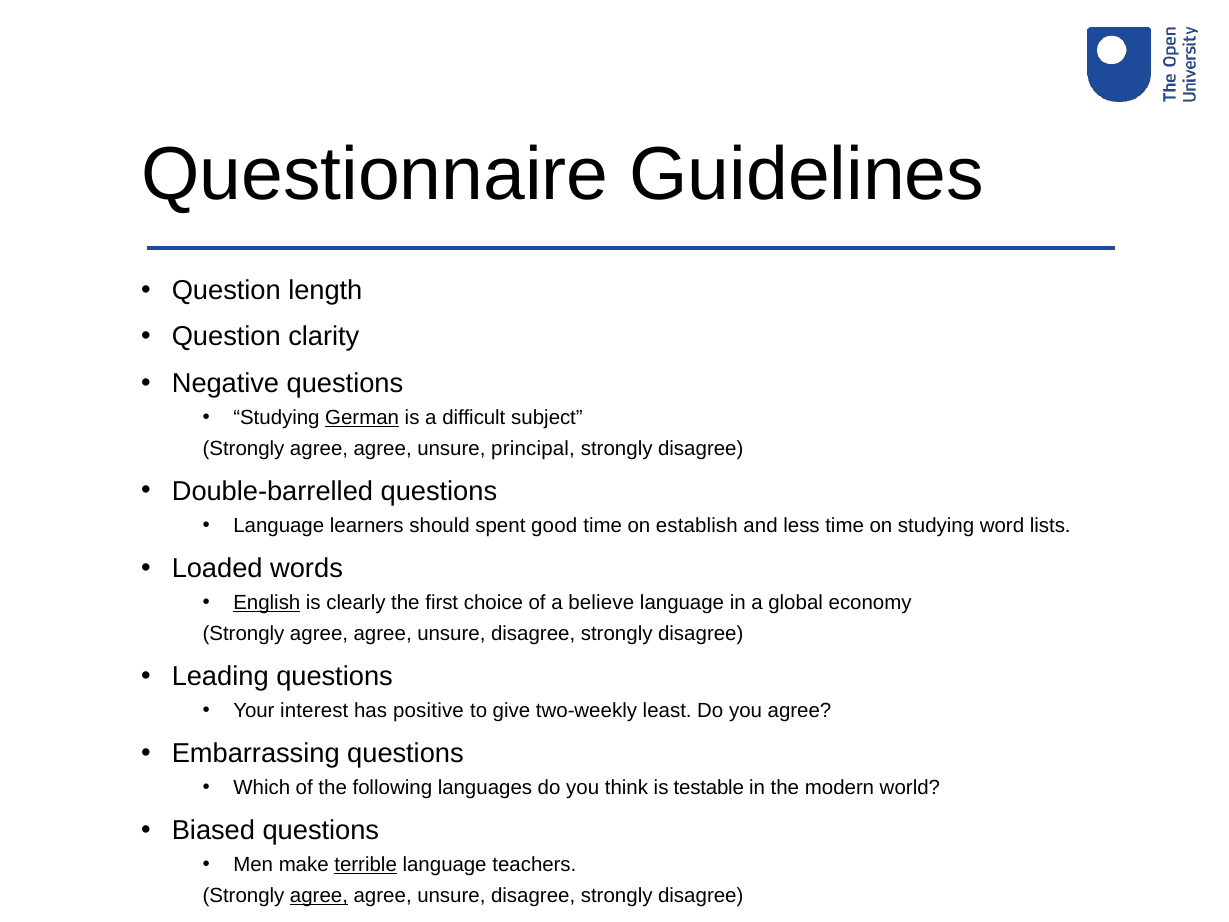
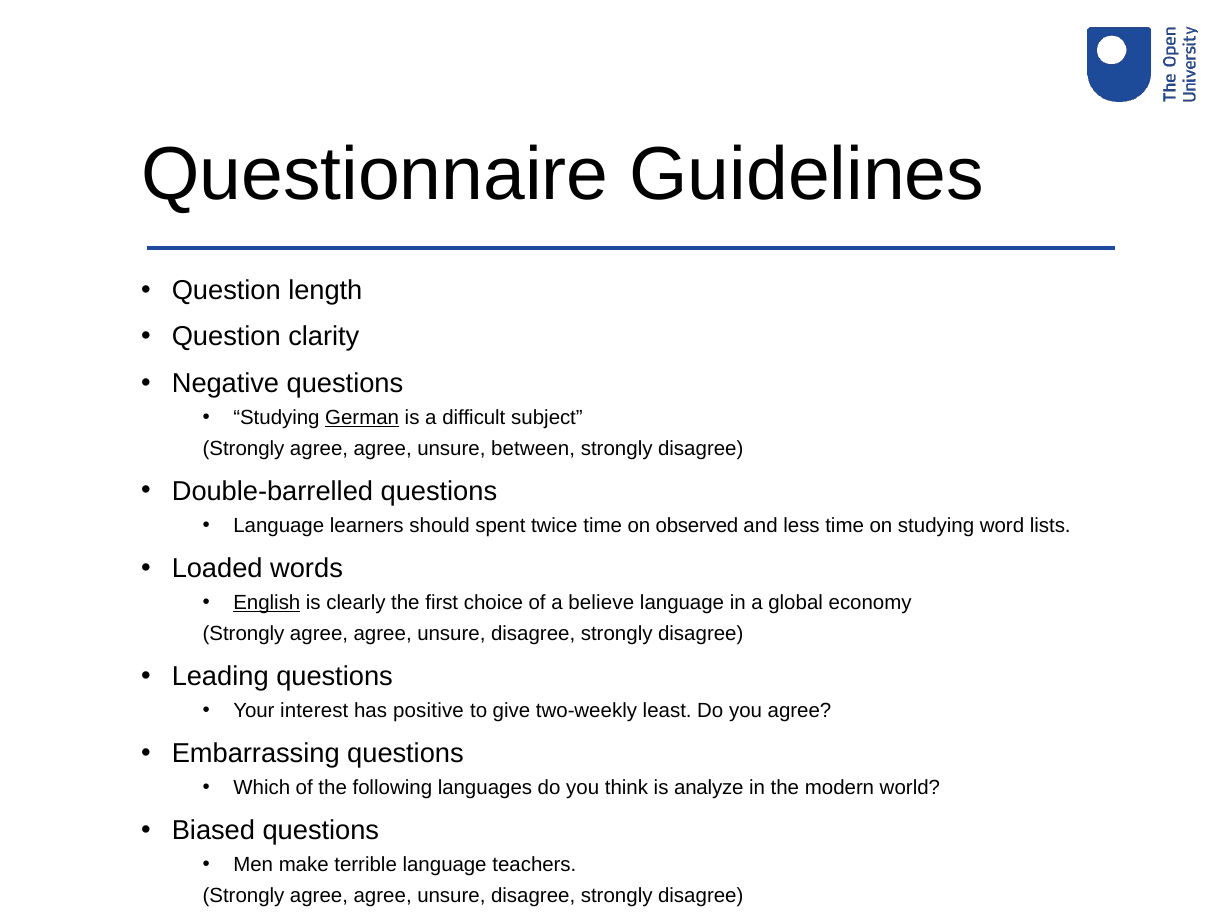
principal: principal -> between
good: good -> twice
establish: establish -> observed
testable: testable -> analyze
terrible underline: present -> none
agree at (319, 895) underline: present -> none
